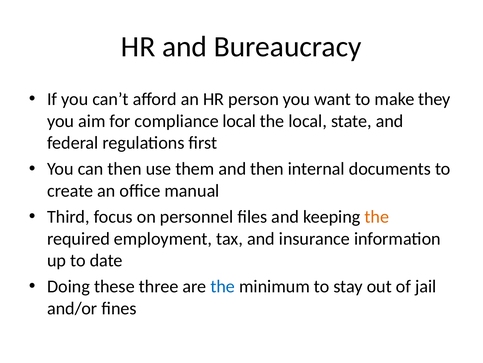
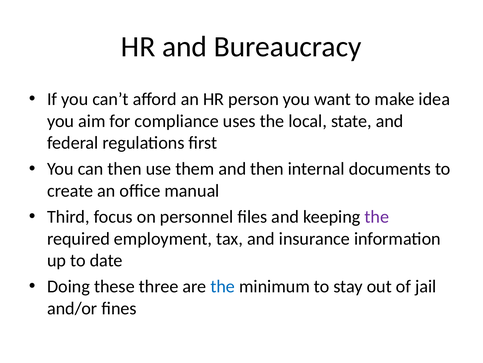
they: they -> idea
compliance local: local -> uses
the at (377, 216) colour: orange -> purple
